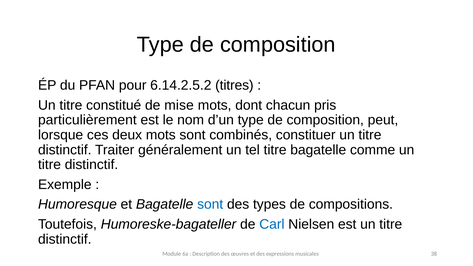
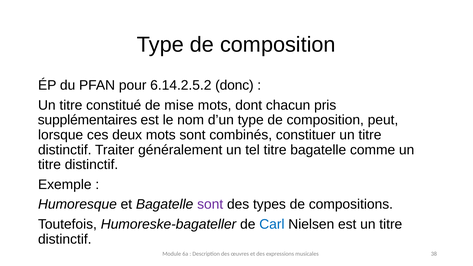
titres: titres -> donc
particulièrement: particulièrement -> supplémentaires
sont at (210, 204) colour: blue -> purple
